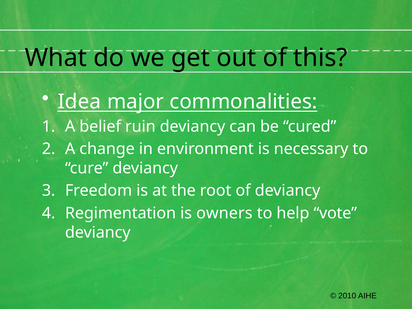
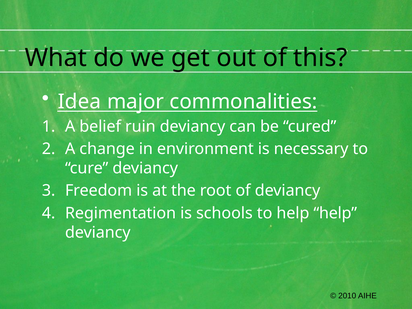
owners: owners -> schools
help vote: vote -> help
